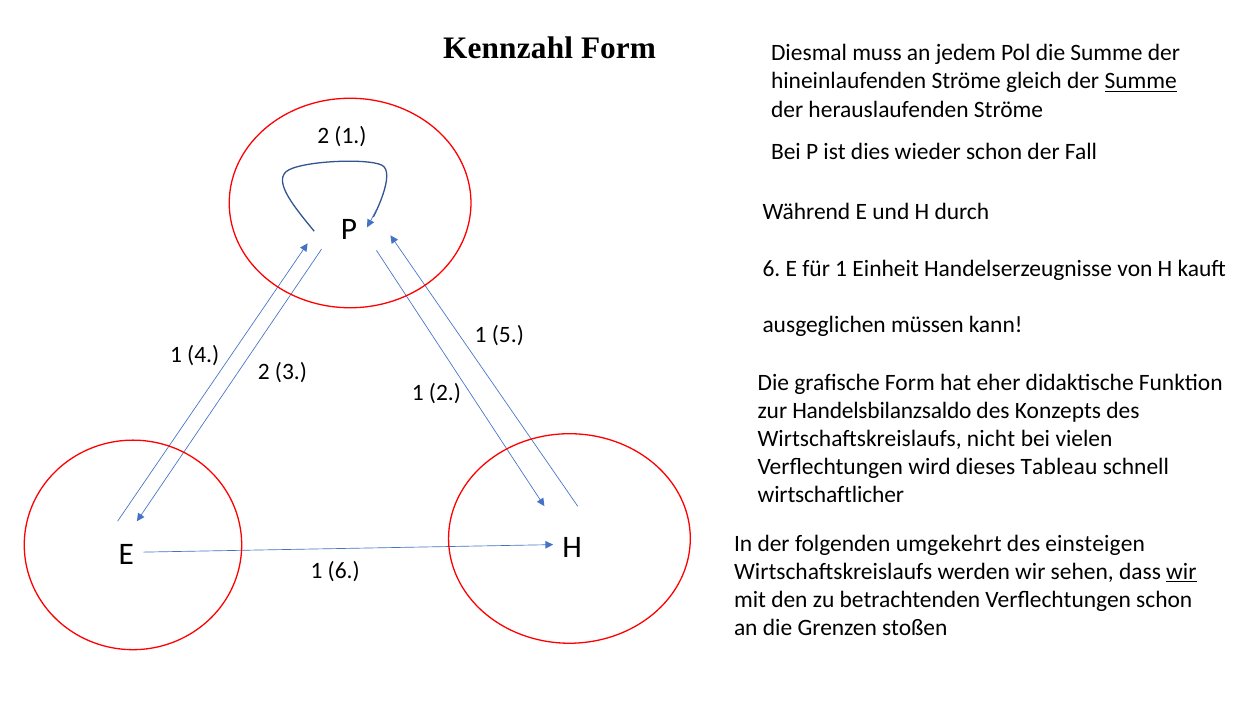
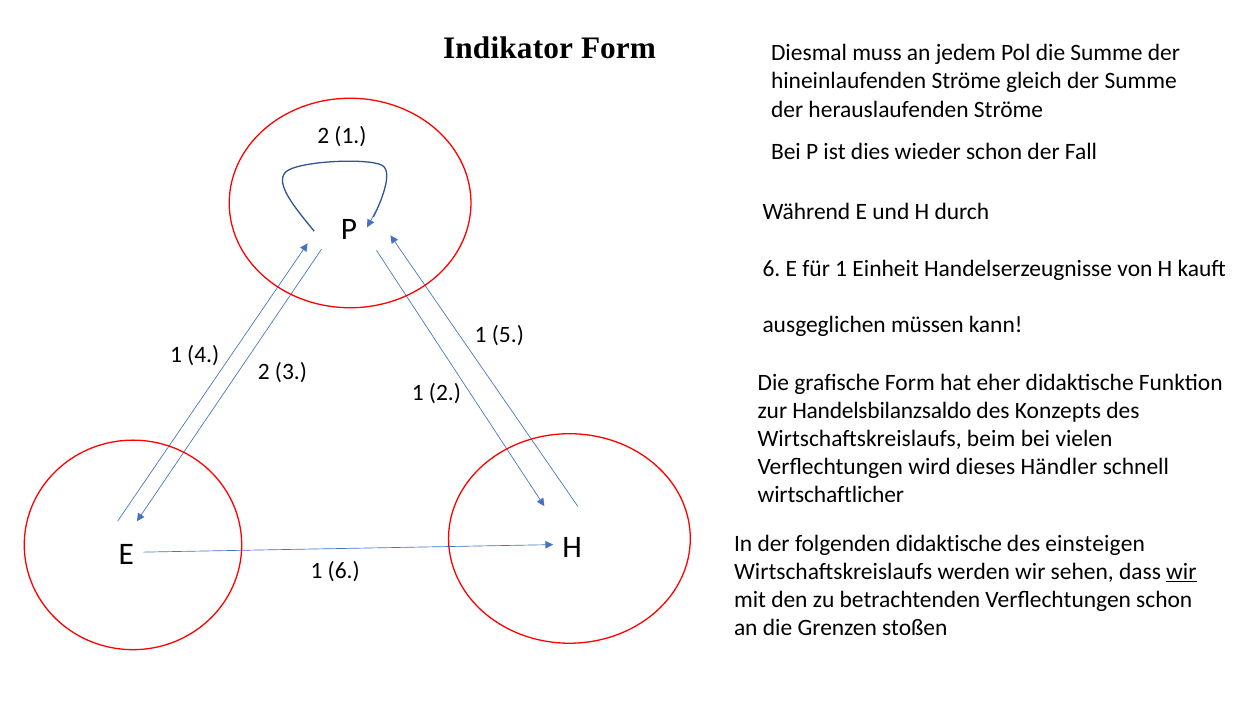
Kennzahl: Kennzahl -> Indikator
Summe at (1141, 81) underline: present -> none
nicht: nicht -> beim
Tableau: Tableau -> Händler
folgenden umgekehrt: umgekehrt -> didaktische
